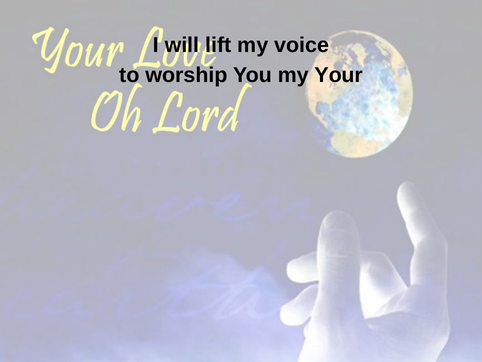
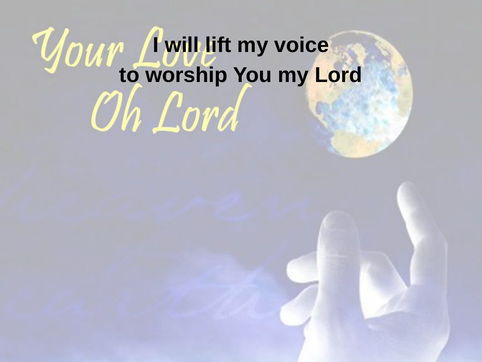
Your: Your -> Lord
